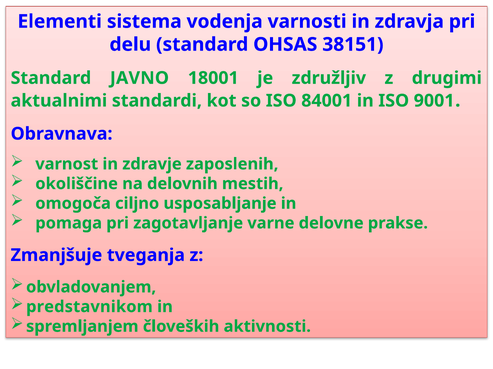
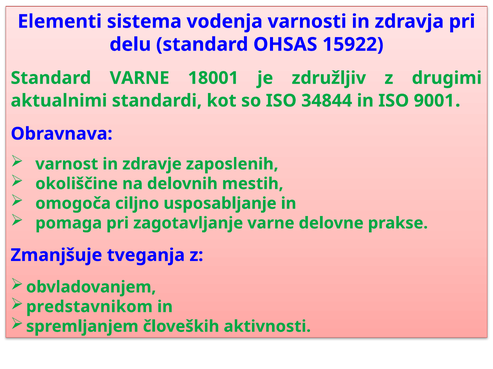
38151: 38151 -> 15922
Standard JAVNO: JAVNO -> VARNE
84001: 84001 -> 34844
